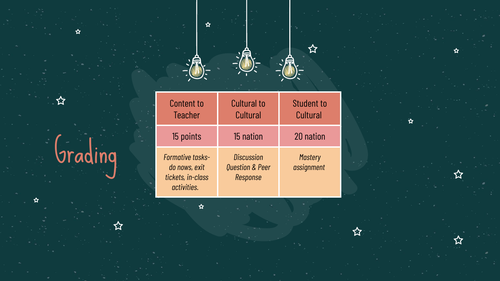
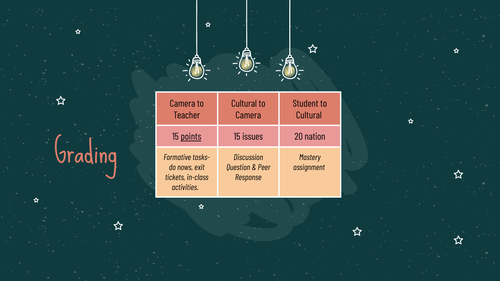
Content at (182, 104): Content -> Camera
Cultural at (248, 115): Cultural -> Camera
points underline: none -> present
15 nation: nation -> issues
